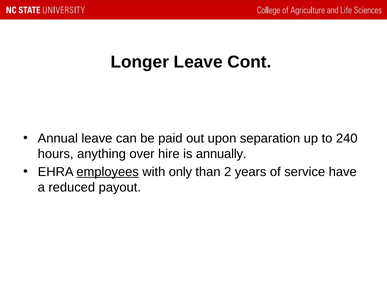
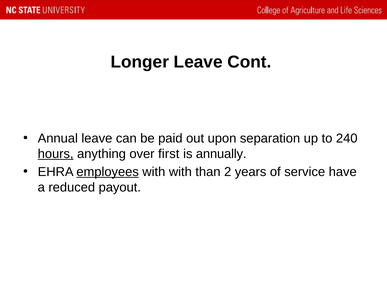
hours underline: none -> present
hire: hire -> first
with only: only -> with
